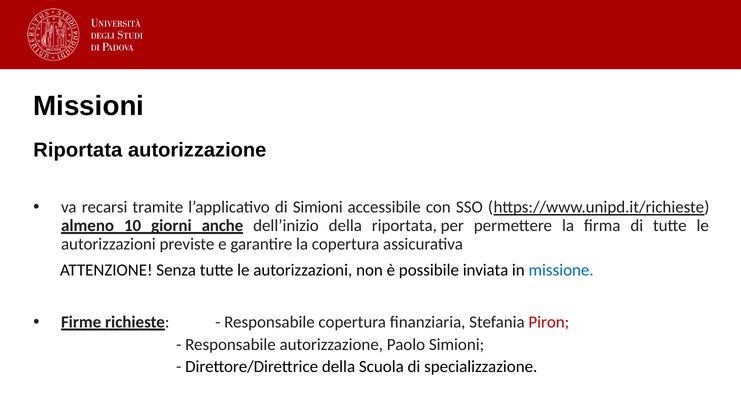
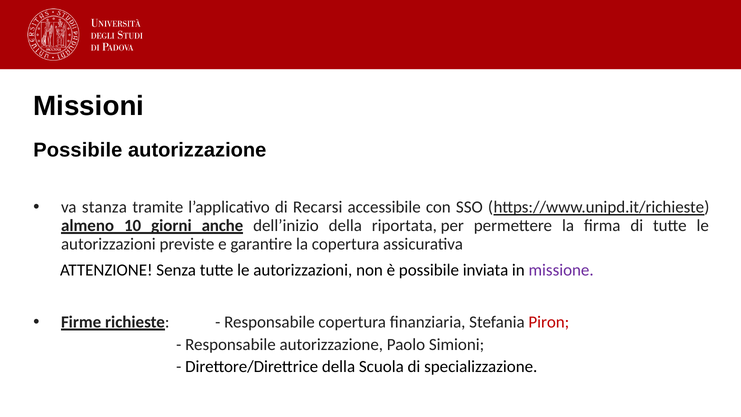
Riportata at (78, 150): Riportata -> Possibile
recarsi: recarsi -> stanza
di Simioni: Simioni -> Recarsi
missione colour: blue -> purple
